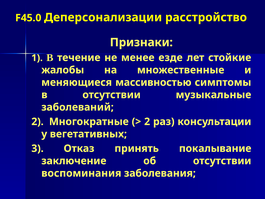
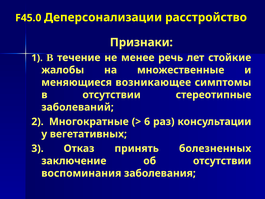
езде: езде -> речь
массивностью: массивностью -> возникающее
музыкальные: музыкальные -> стереотипные
2 at (147, 121): 2 -> 6
покалывание: покалывание -> болезненных
